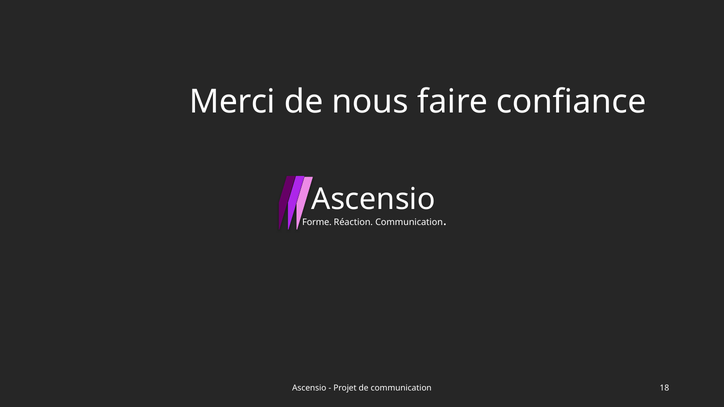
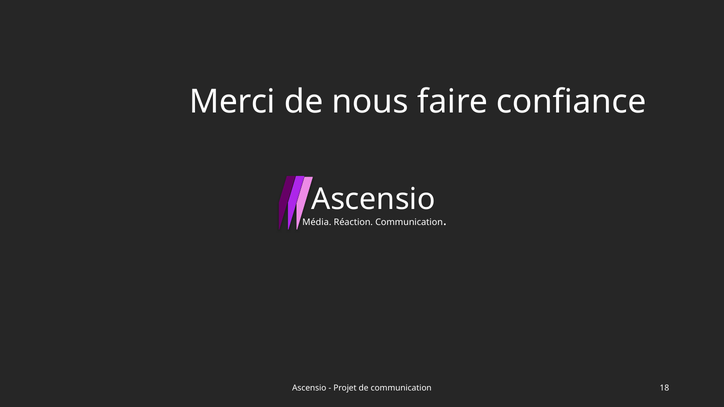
Forme: Forme -> Média
